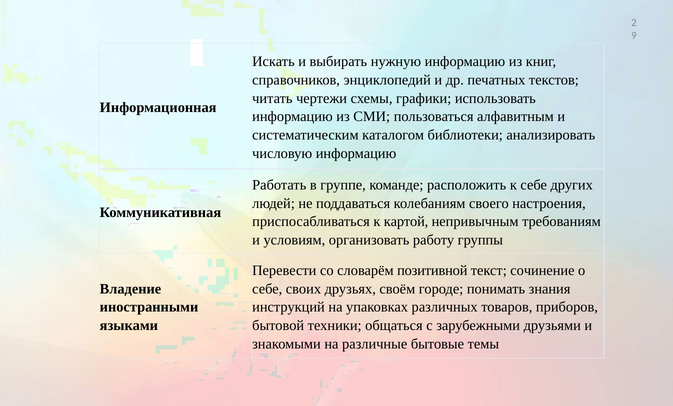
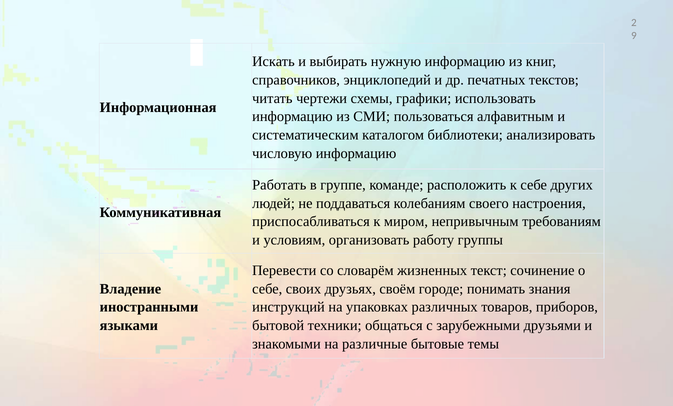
картой: картой -> миром
позитивной: позитивной -> жизненных
